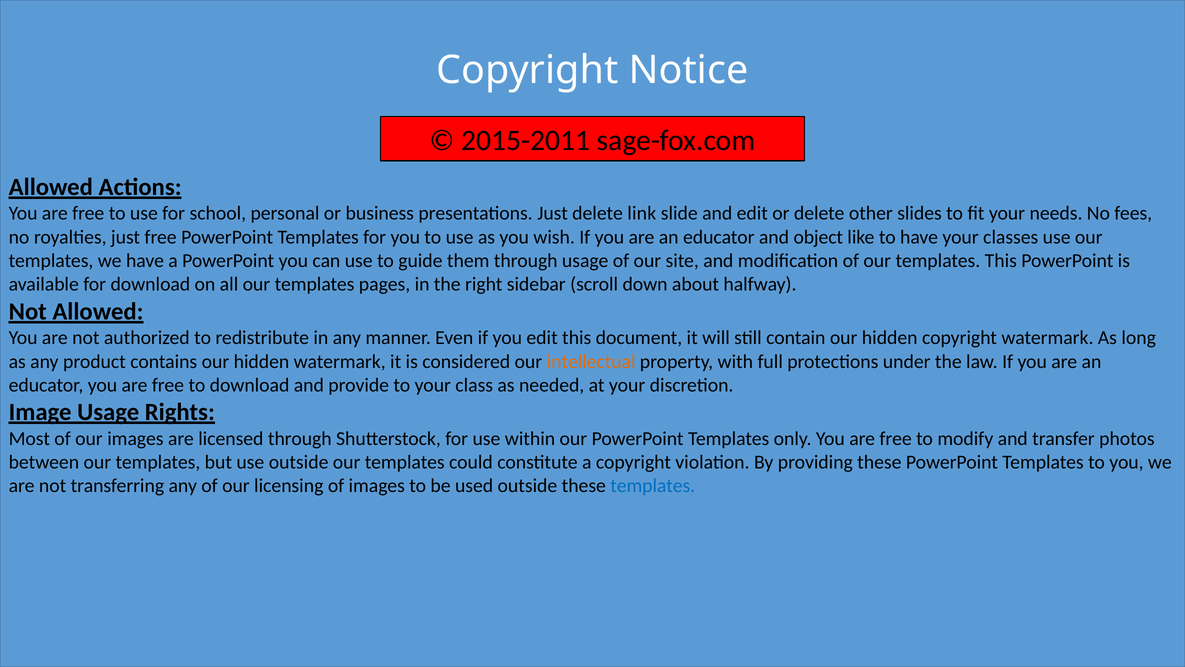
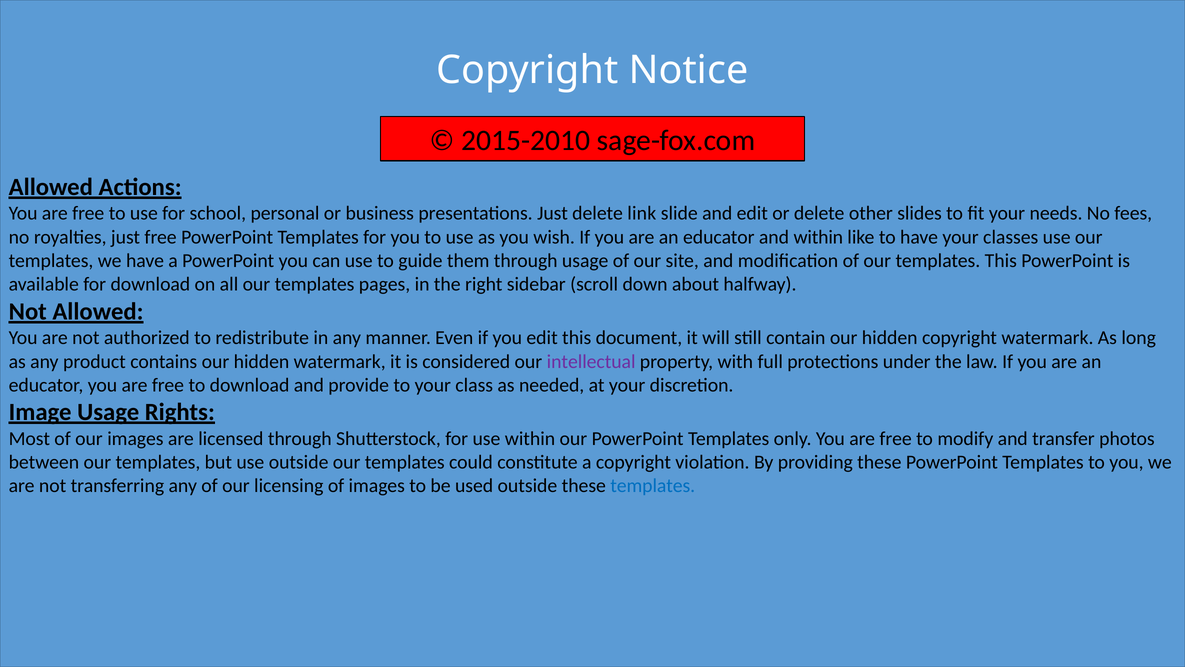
2015-2011: 2015-2011 -> 2015-2010
and object: object -> within
intellectual colour: orange -> purple
